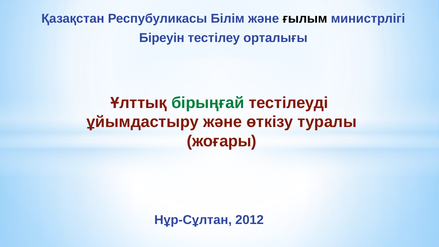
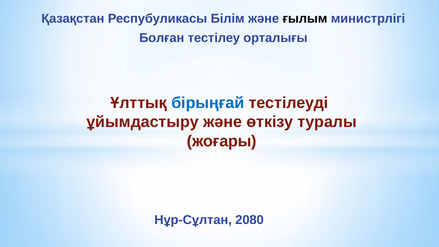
Біреуін: Біреуін -> Болған
бірыңғай colour: green -> blue
2012: 2012 -> 2080
